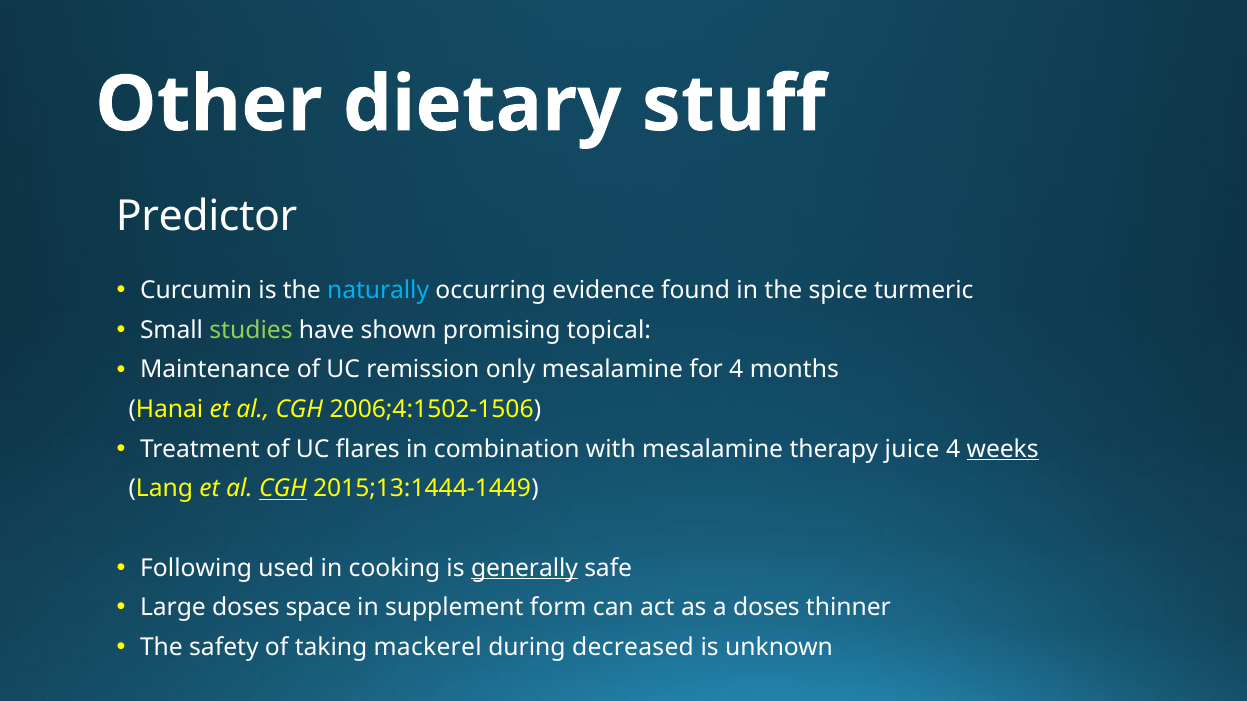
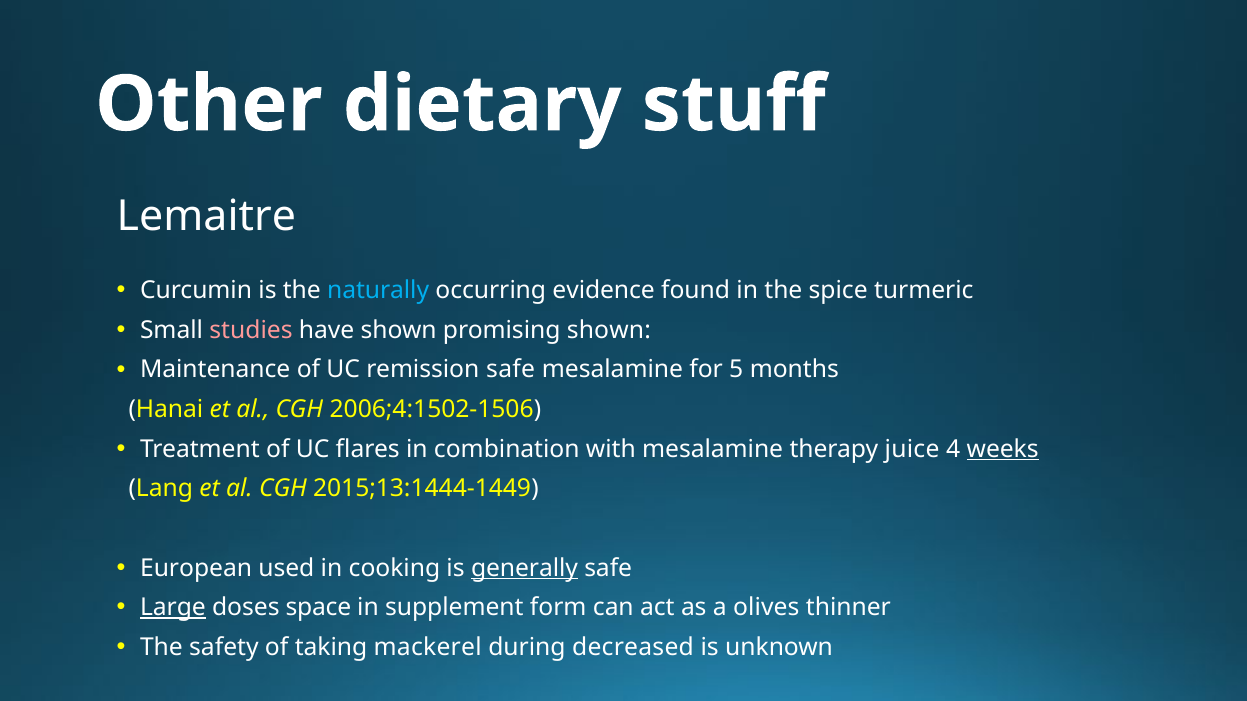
Predictor: Predictor -> Lemaitre
studies colour: light green -> pink
promising topical: topical -> shown
remission only: only -> safe
for 4: 4 -> 5
CGH at (283, 489) underline: present -> none
Following: Following -> European
Large underline: none -> present
a doses: doses -> olives
